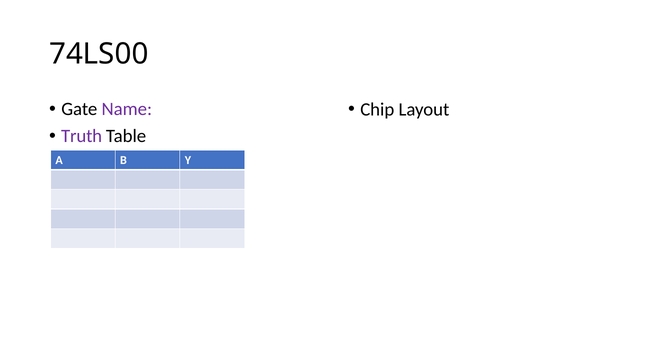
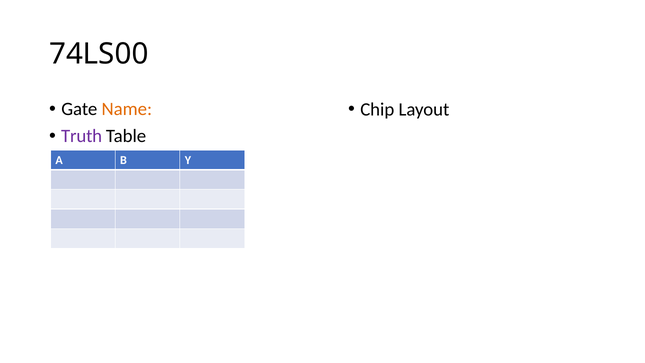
Name colour: purple -> orange
